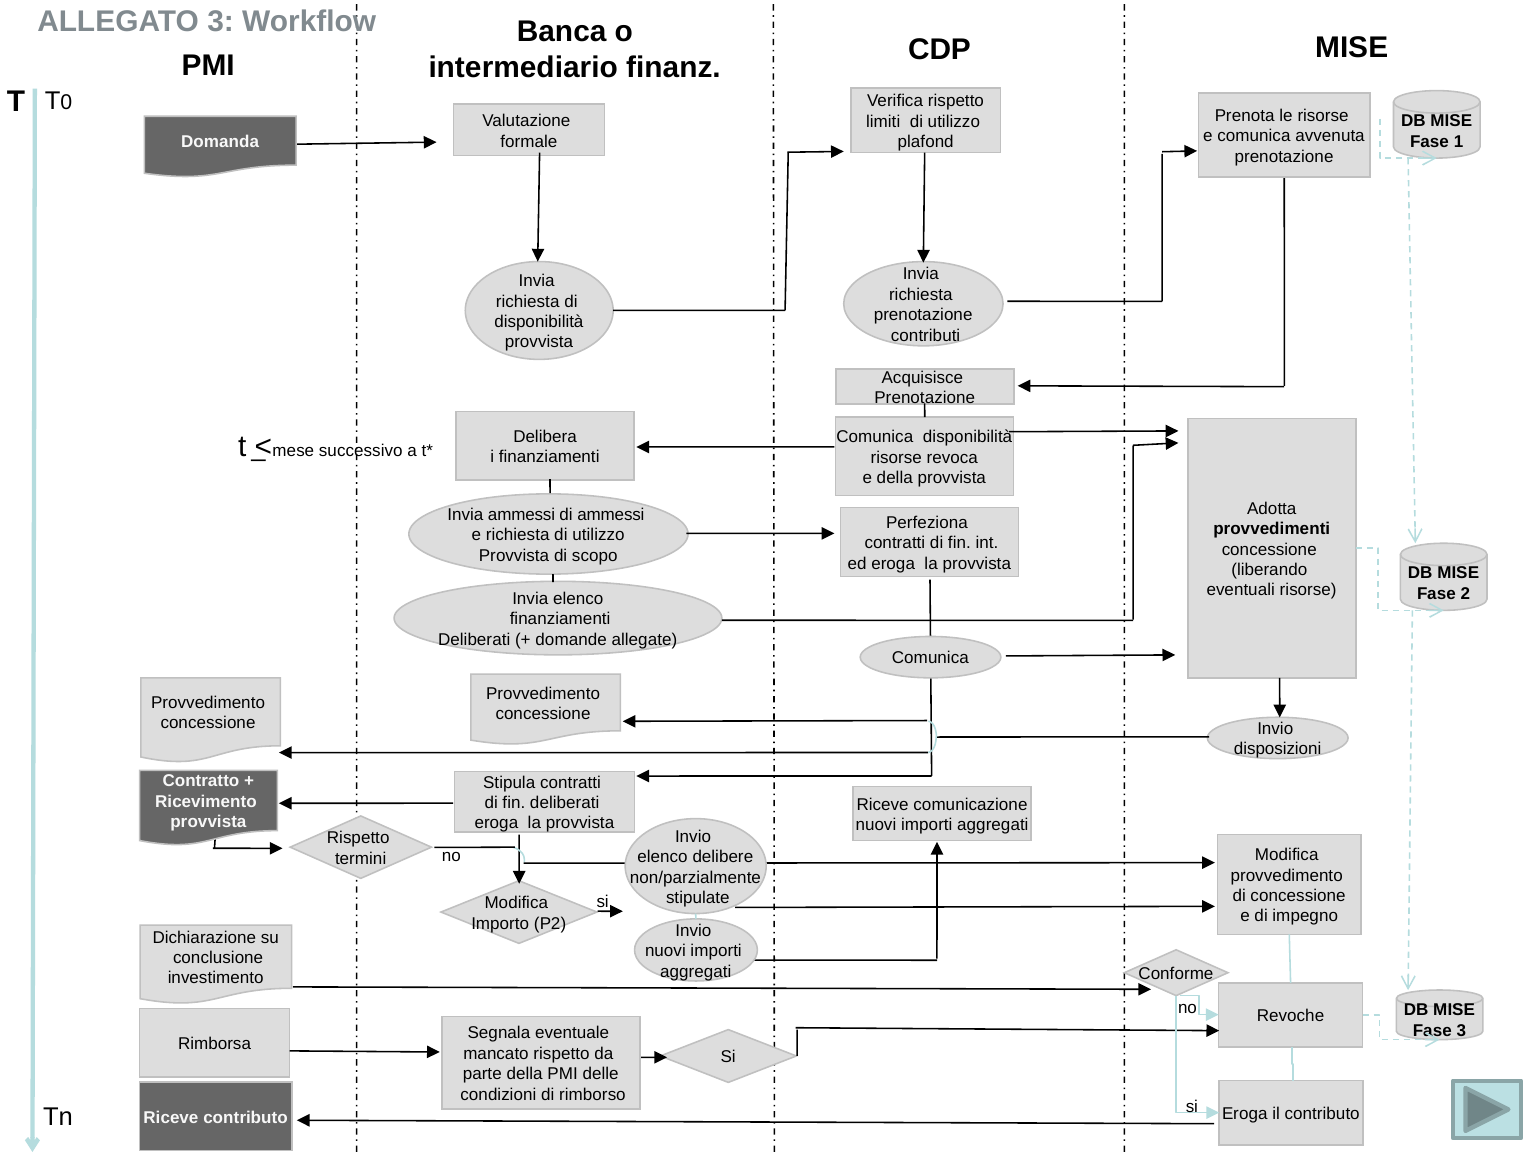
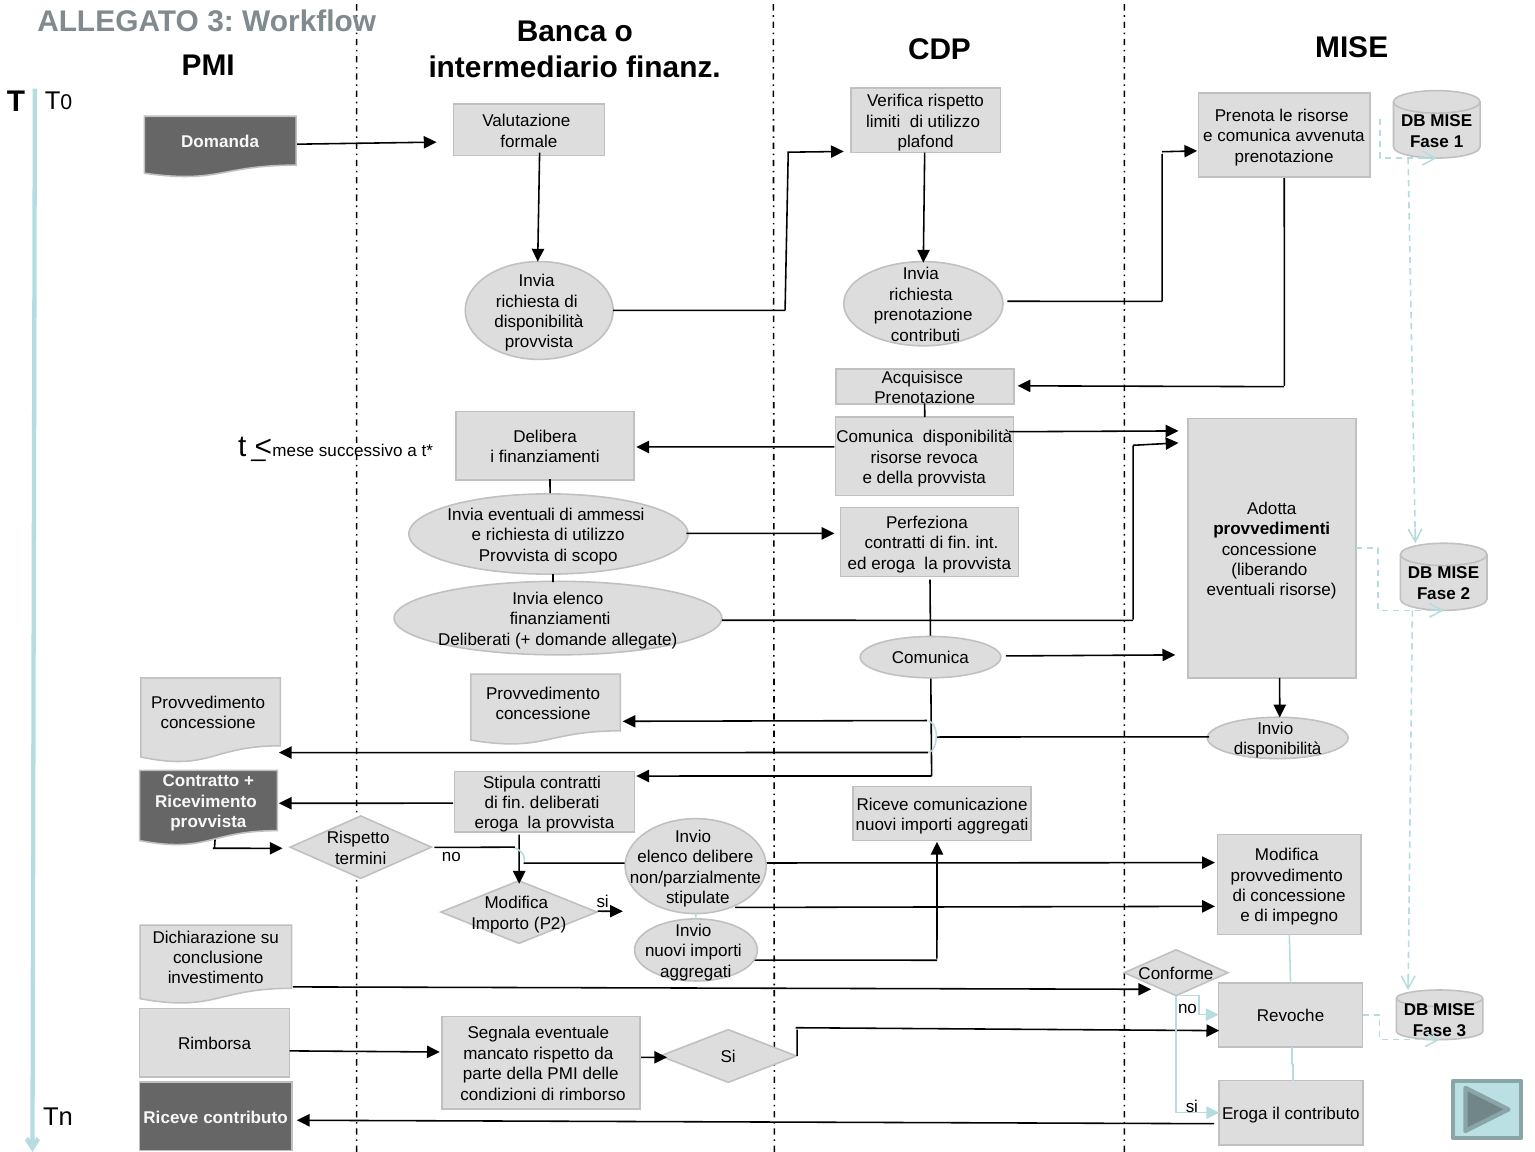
Invia ammessi: ammessi -> eventuali
disposizioni at (1278, 749): disposizioni -> disponibilità
